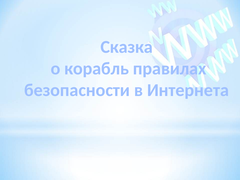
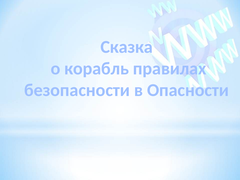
Интернета: Интернета -> Опасности
